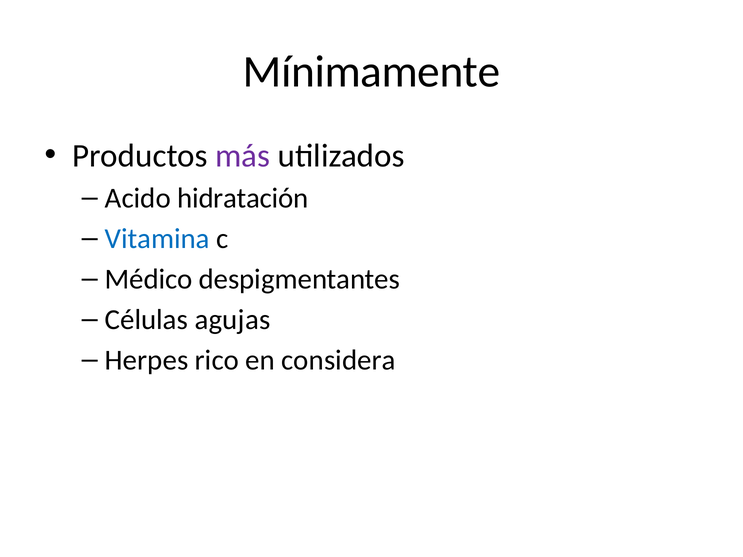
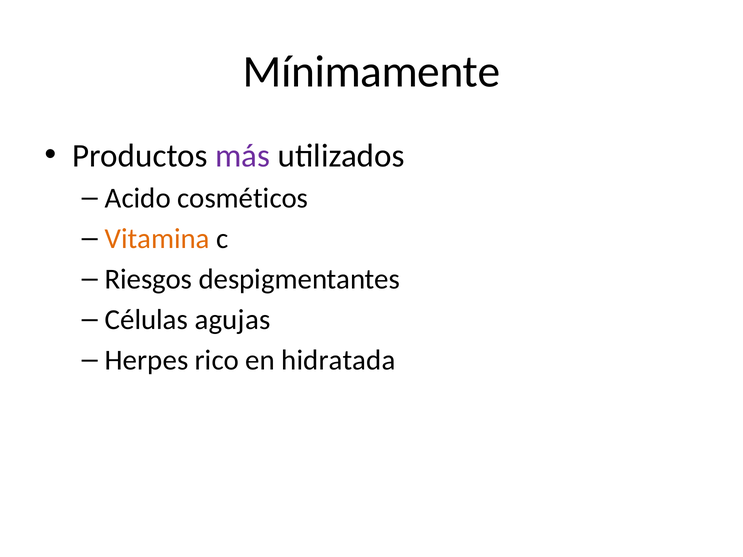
hidratación: hidratación -> cosméticos
Vitamina colour: blue -> orange
Médico: Médico -> Riesgos
considera: considera -> hidratada
